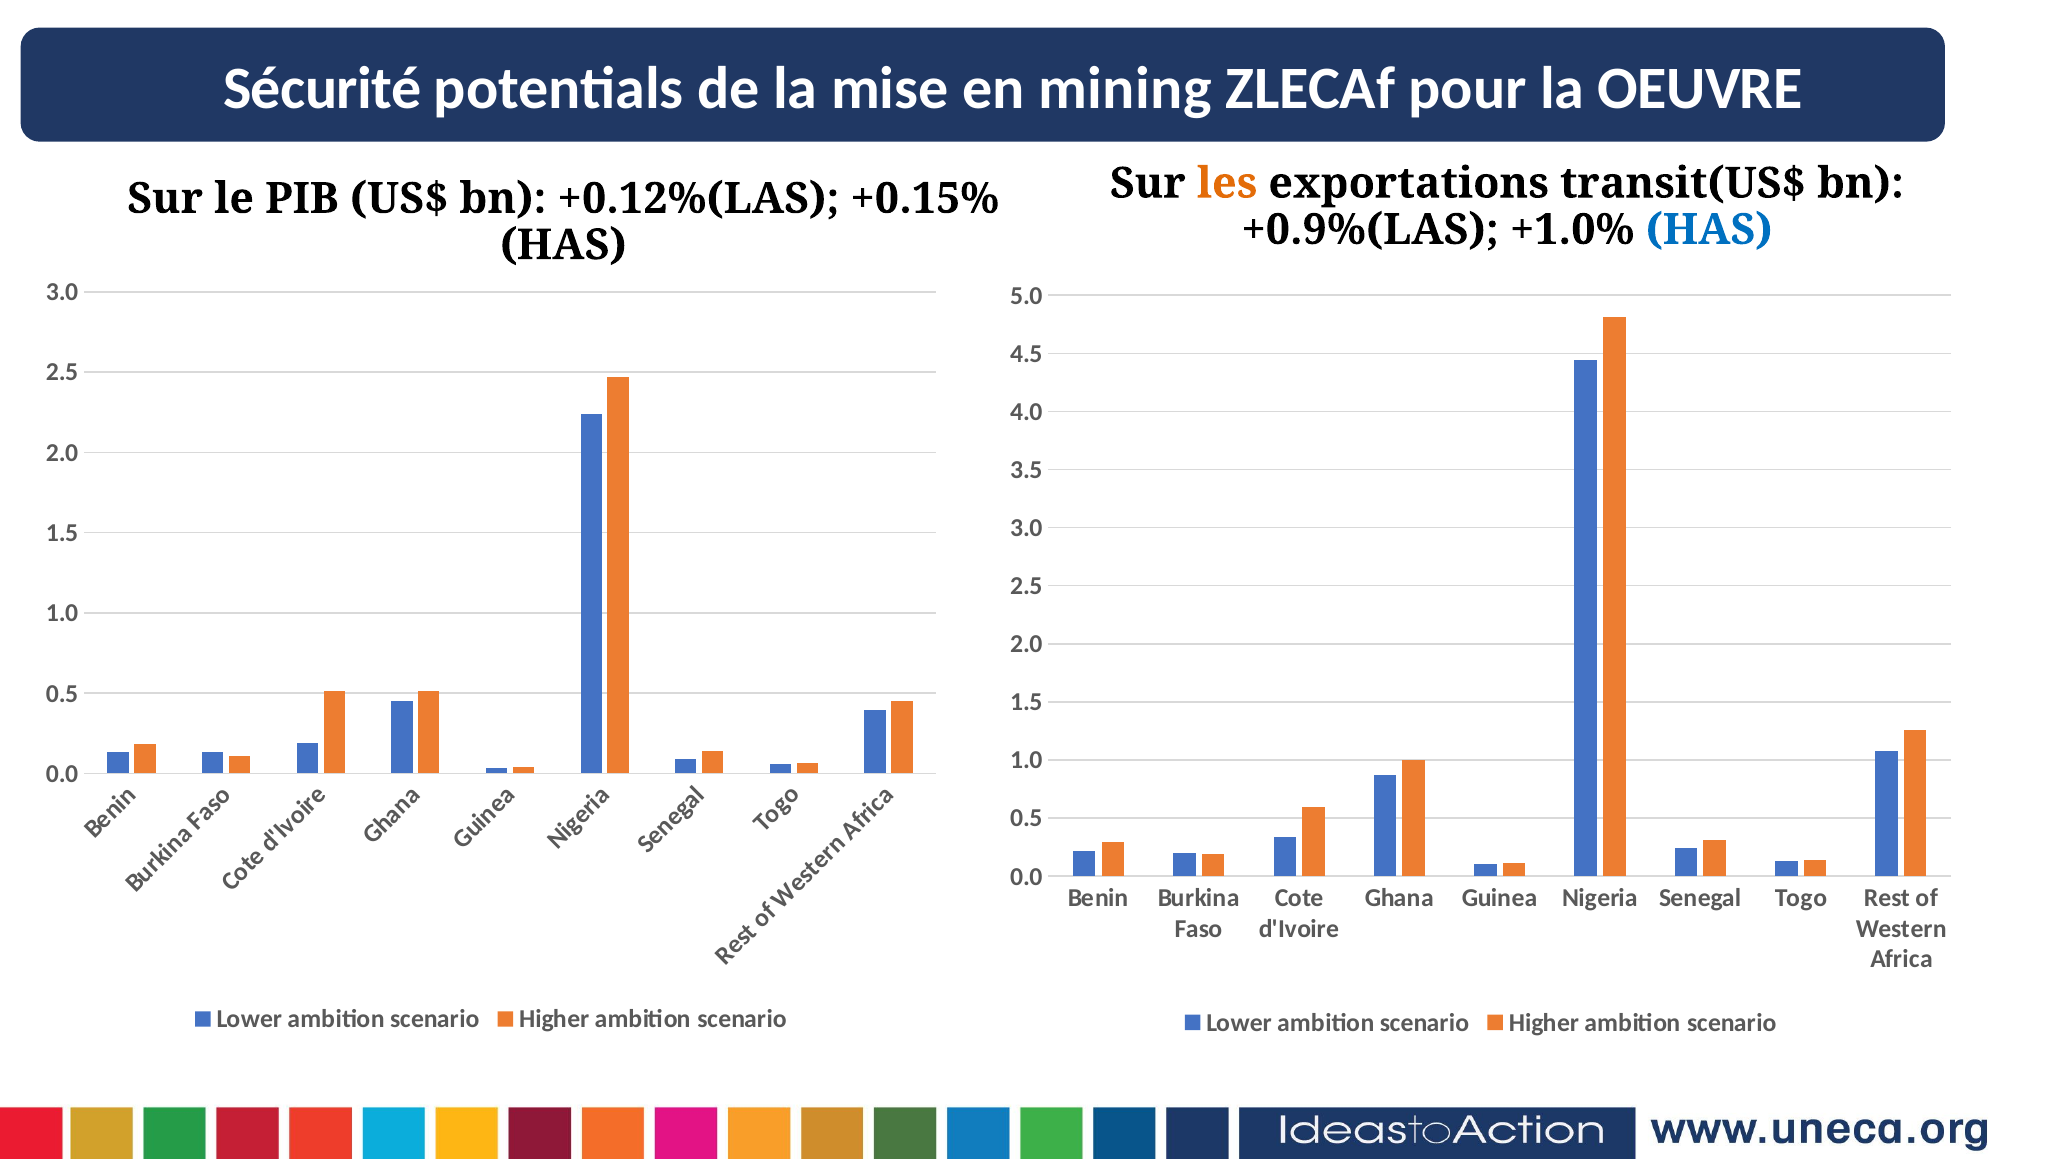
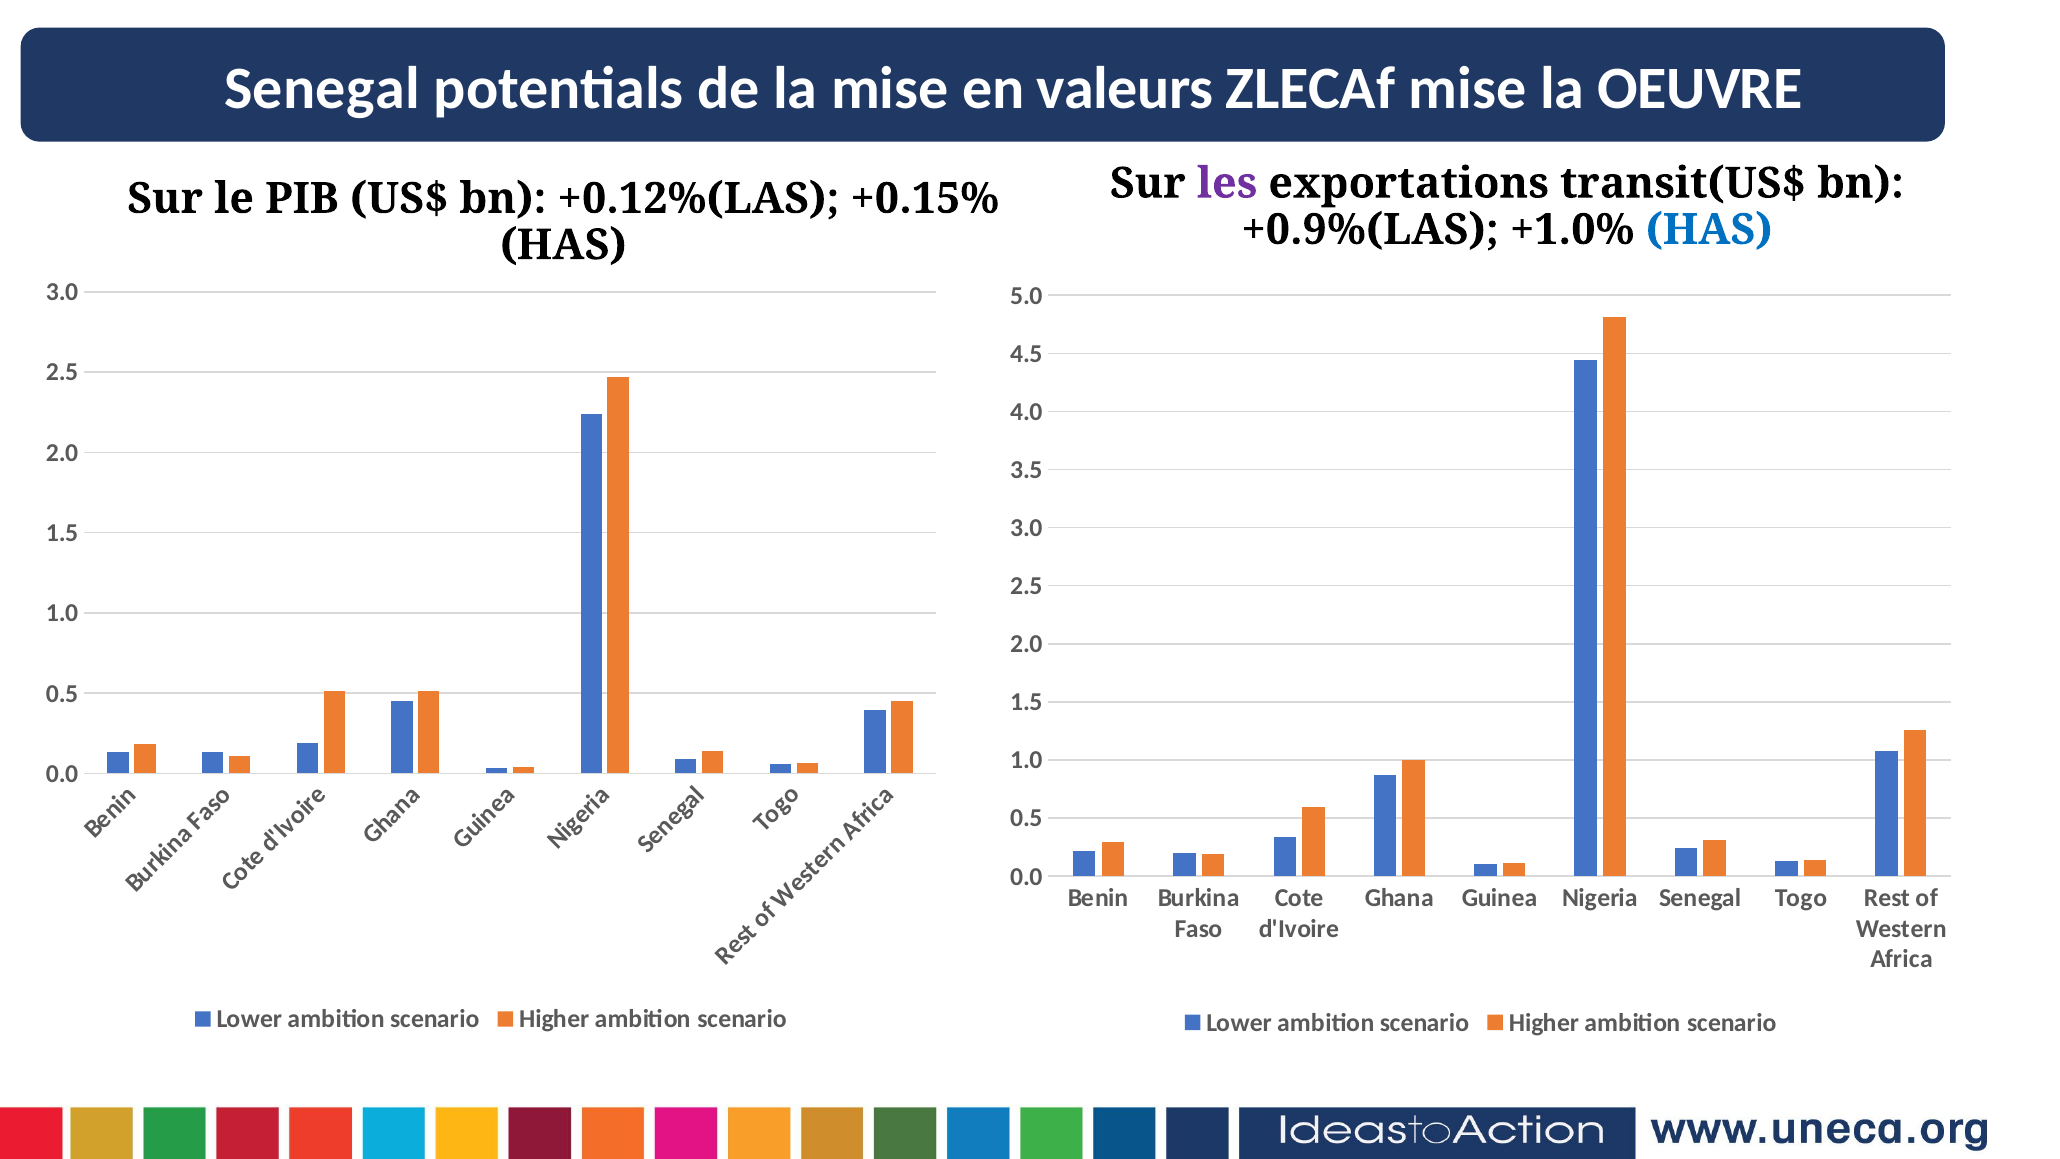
Sécurité at (323, 89): Sécurité -> Senegal
mining: mining -> valeurs
ZLECAf pour: pour -> mise
les colour: orange -> purple
